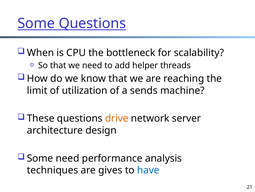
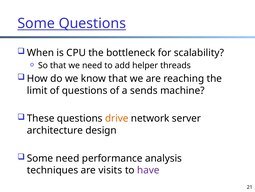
of utilization: utilization -> questions
gives: gives -> visits
have colour: blue -> purple
